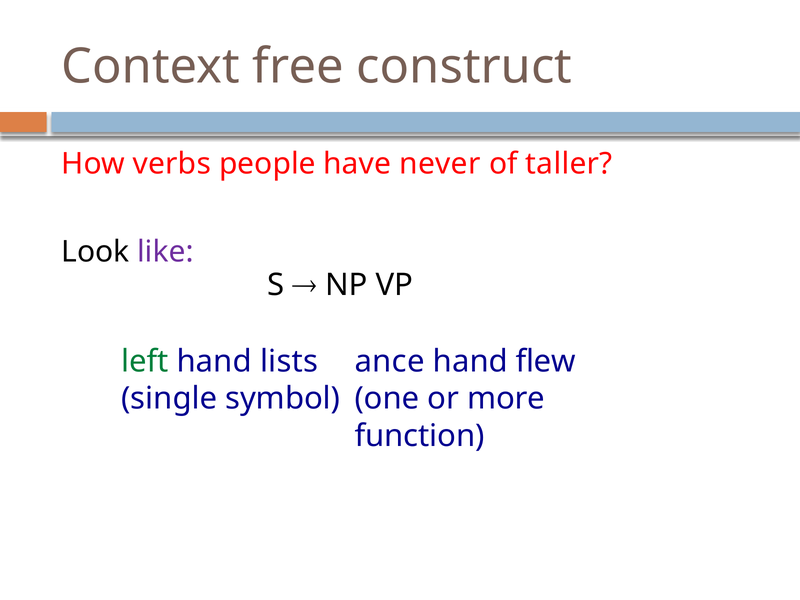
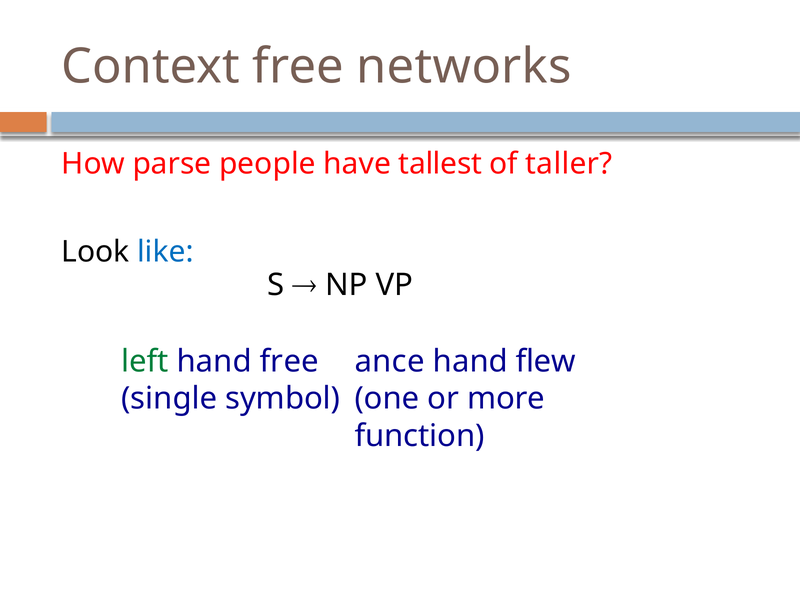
construct: construct -> networks
verbs: verbs -> parse
never: never -> tallest
like colour: purple -> blue
hand lists: lists -> free
